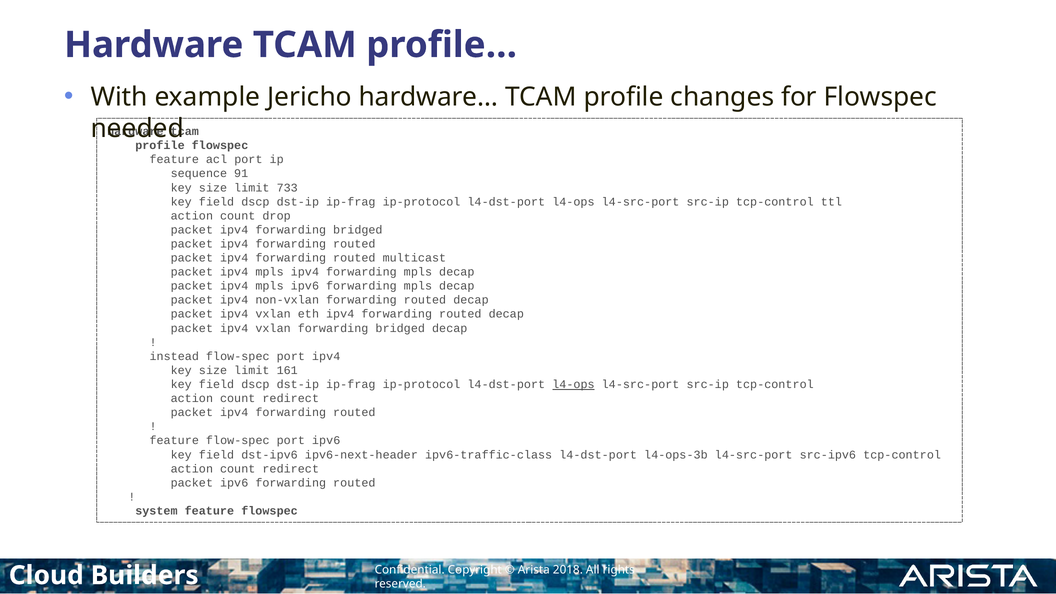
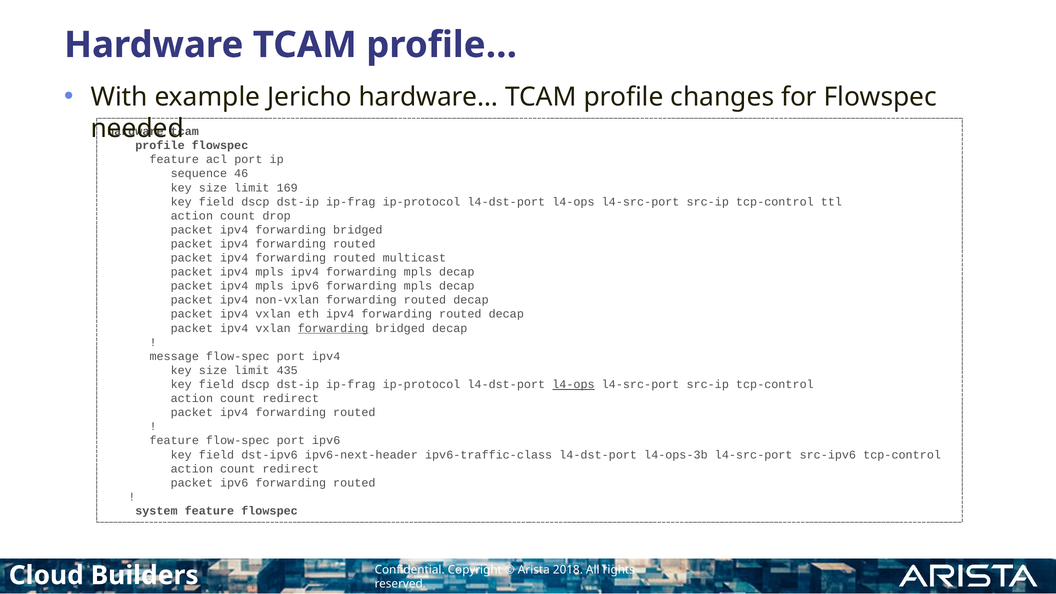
91: 91 -> 46
733: 733 -> 169
forwarding at (333, 328) underline: none -> present
instead: instead -> message
161: 161 -> 435
